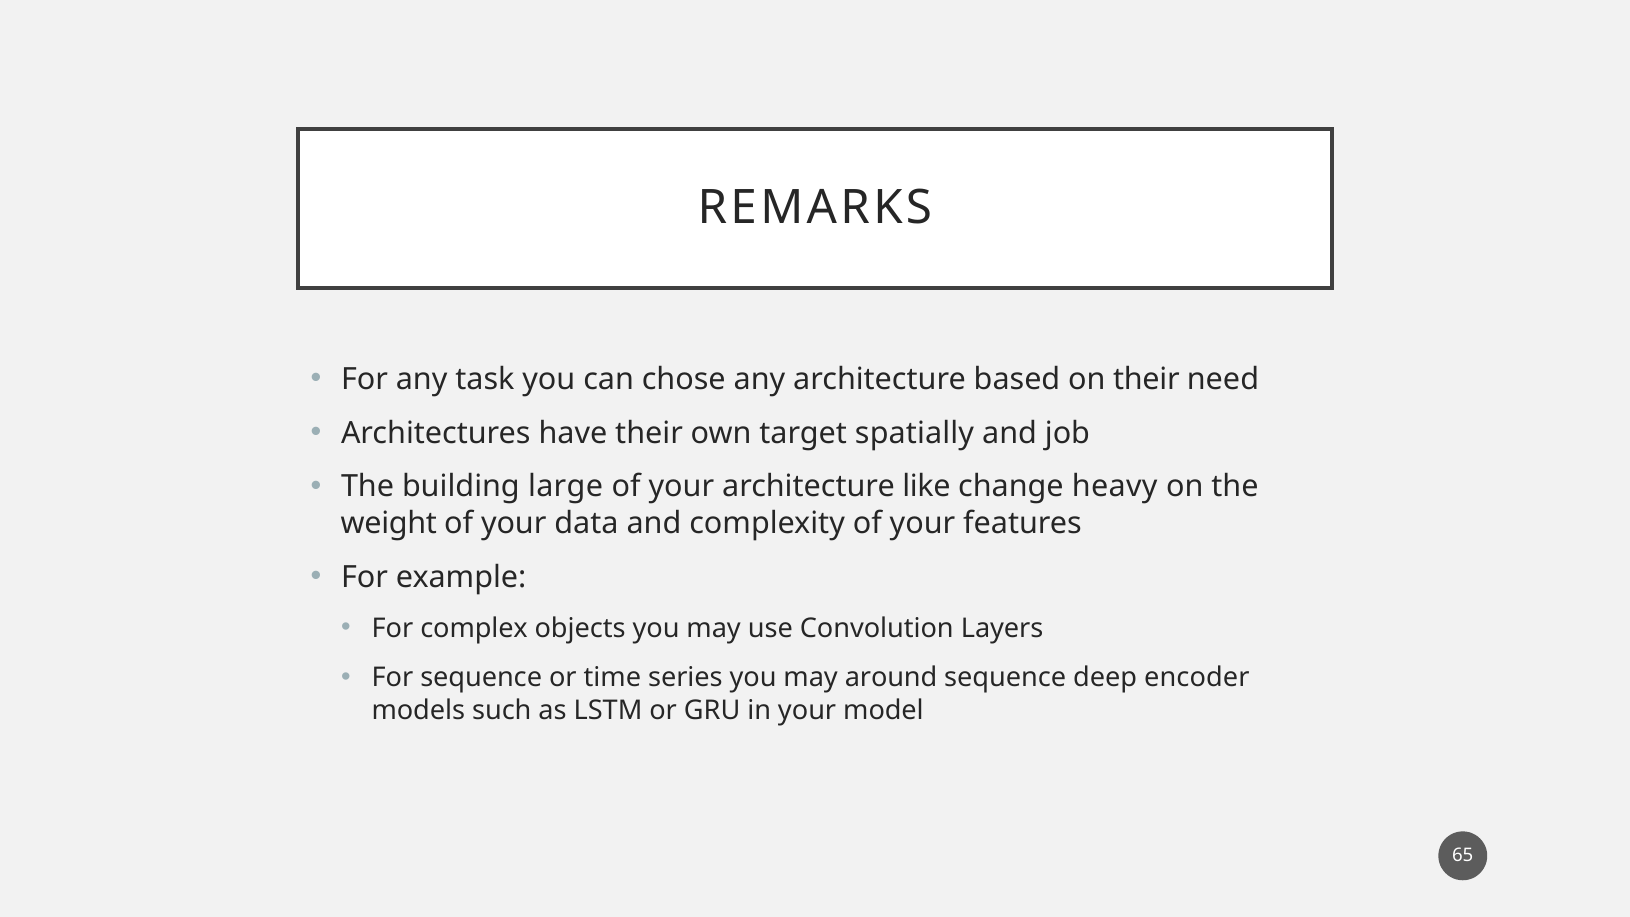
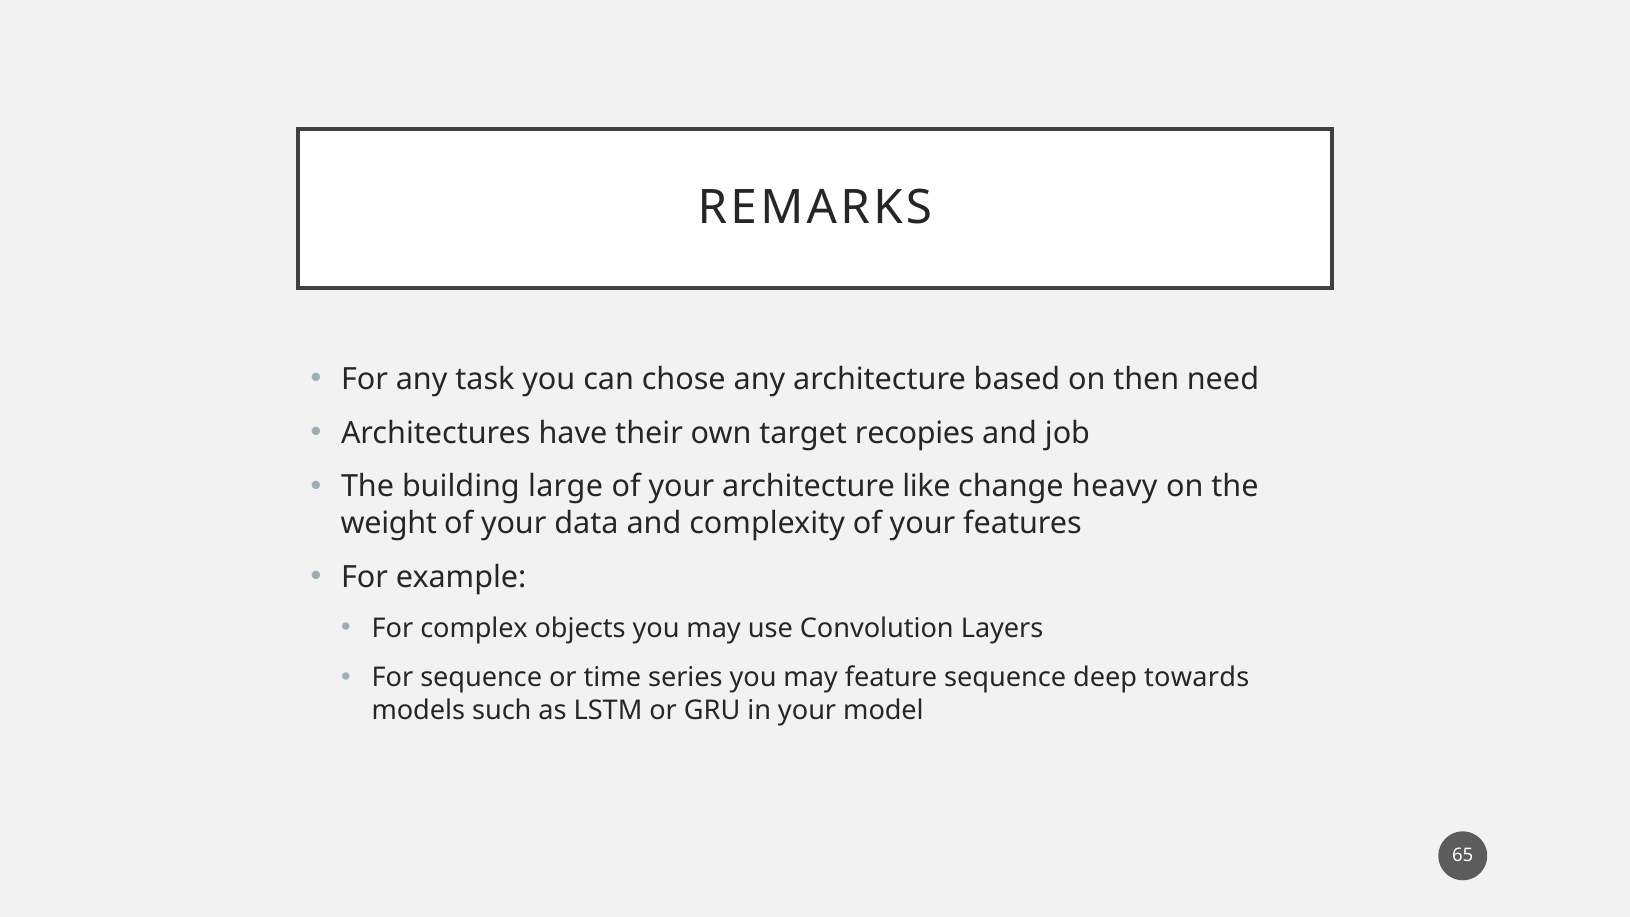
on their: their -> then
spatially: spatially -> recopies
around: around -> feature
encoder: encoder -> towards
